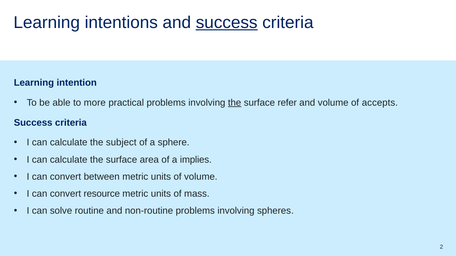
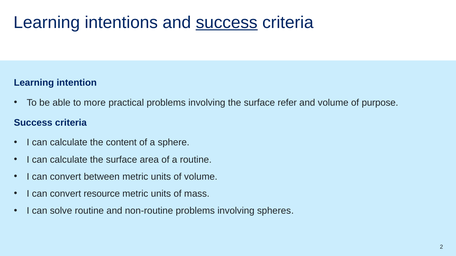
the at (235, 103) underline: present -> none
accepts: accepts -> purpose
subject: subject -> content
a implies: implies -> routine
